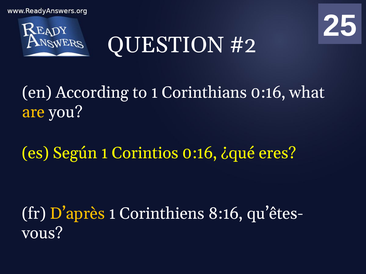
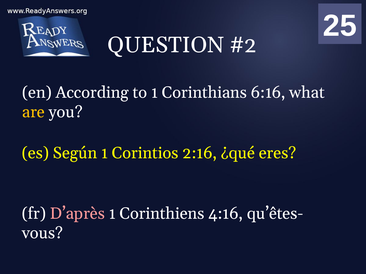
Corinthians 0:16: 0:16 -> 6:16
Corintios 0:16: 0:16 -> 2:16
D’après colour: yellow -> pink
8:16: 8:16 -> 4:16
